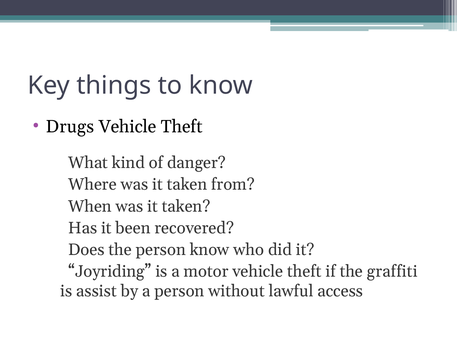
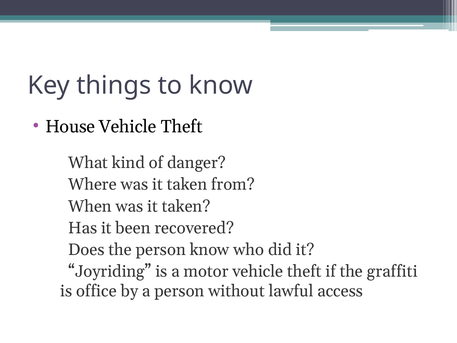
Drugs: Drugs -> House
assist: assist -> office
